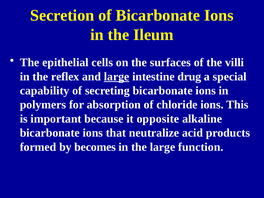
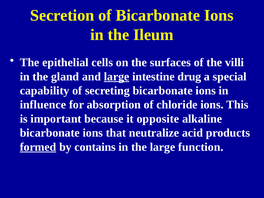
reflex: reflex -> gland
polymers: polymers -> influence
formed underline: none -> present
becomes: becomes -> contains
